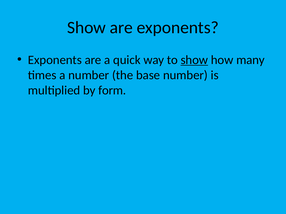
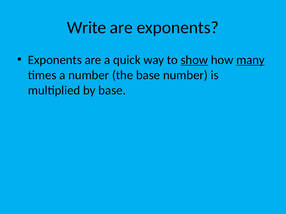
Show at (86, 28): Show -> Write
many underline: none -> present
by form: form -> base
